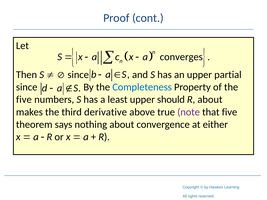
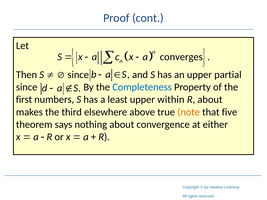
five at (24, 100): five -> first
should: should -> within
derivative: derivative -> elsewhere
note colour: purple -> orange
